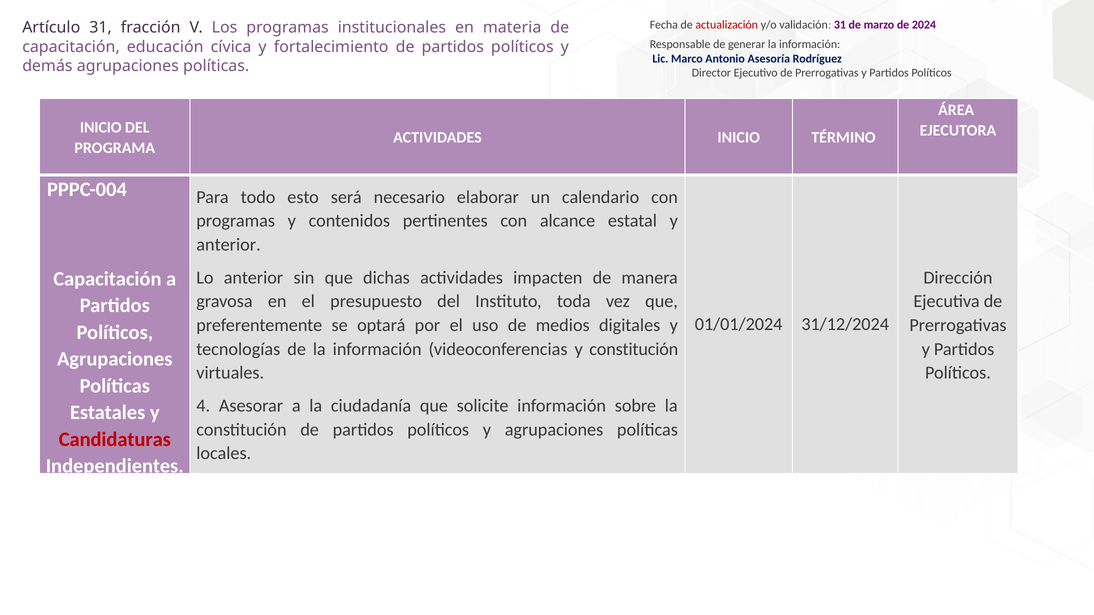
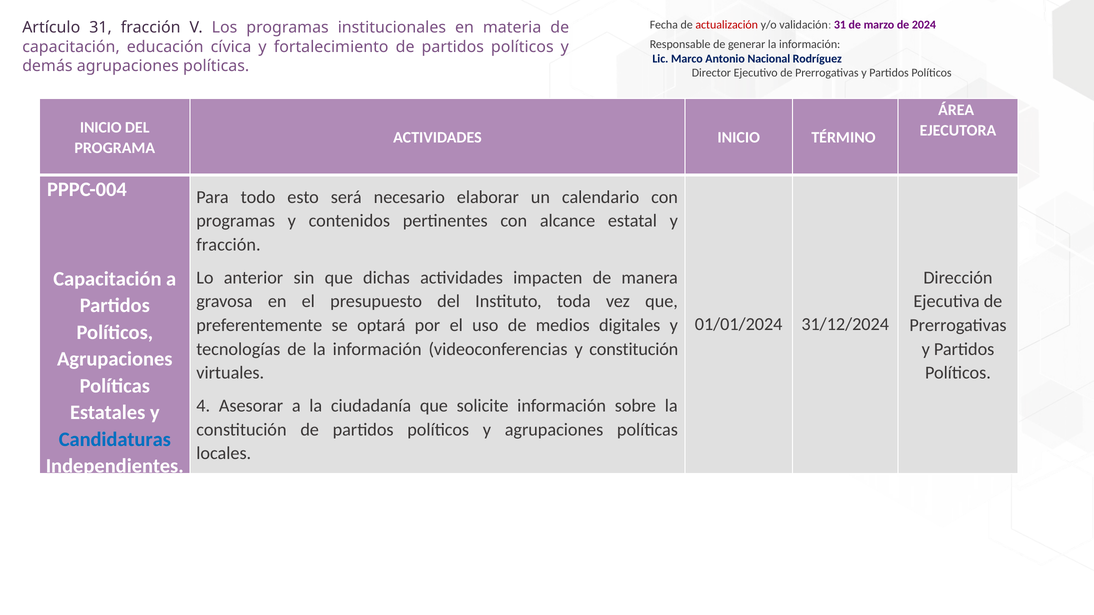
Asesoría: Asesoría -> Nacional
anterior at (229, 245): anterior -> fracción
Candidaturas at (115, 440) colour: red -> blue
